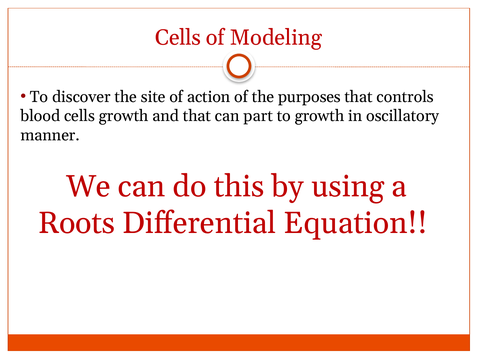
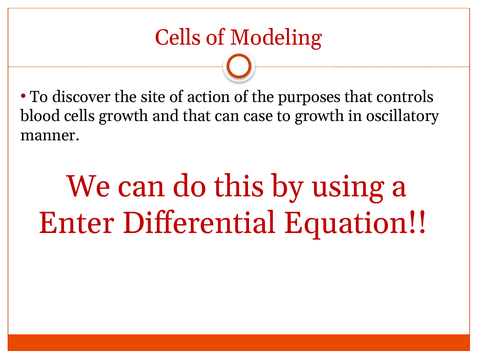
part: part -> case
Roots: Roots -> Enter
